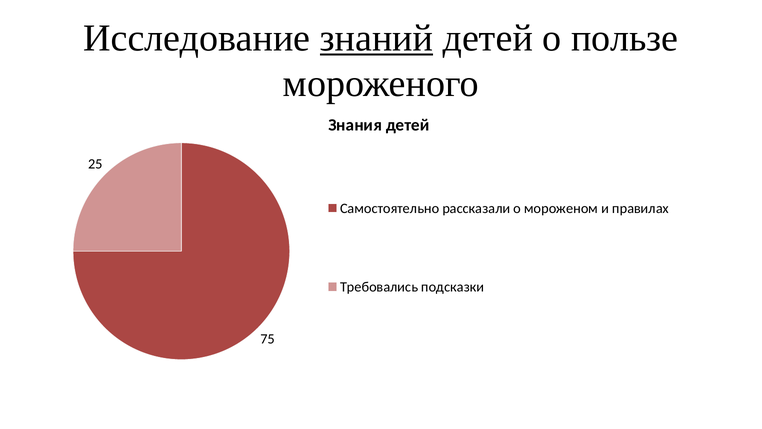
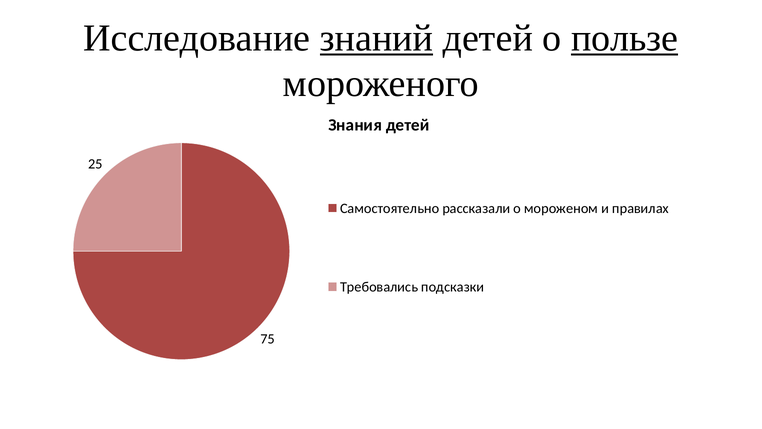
пользе underline: none -> present
